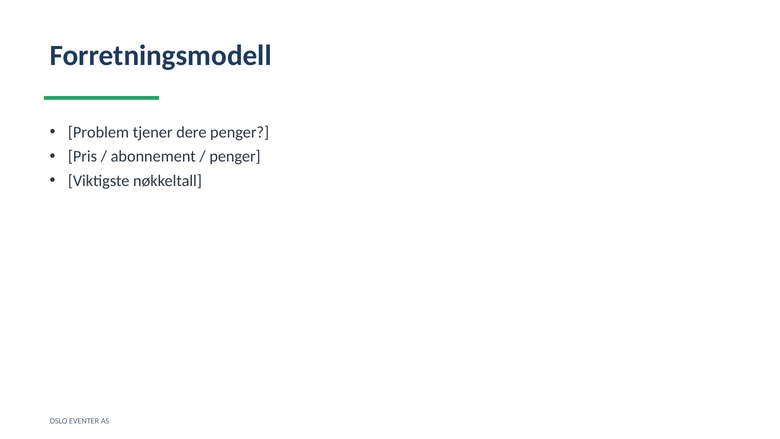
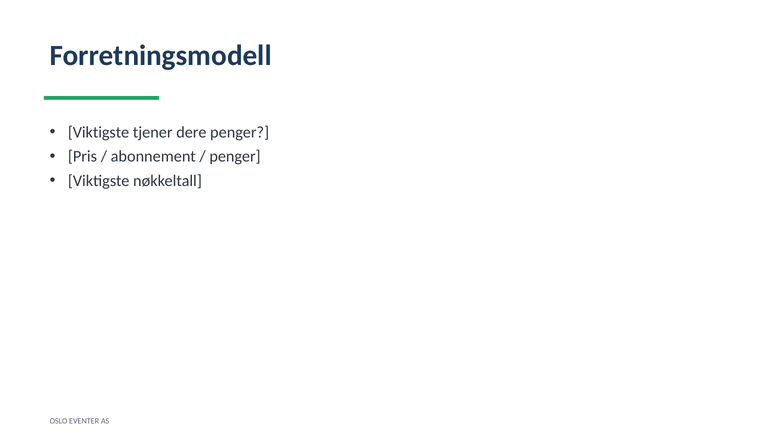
Problem at (98, 132): Problem -> Viktigste
